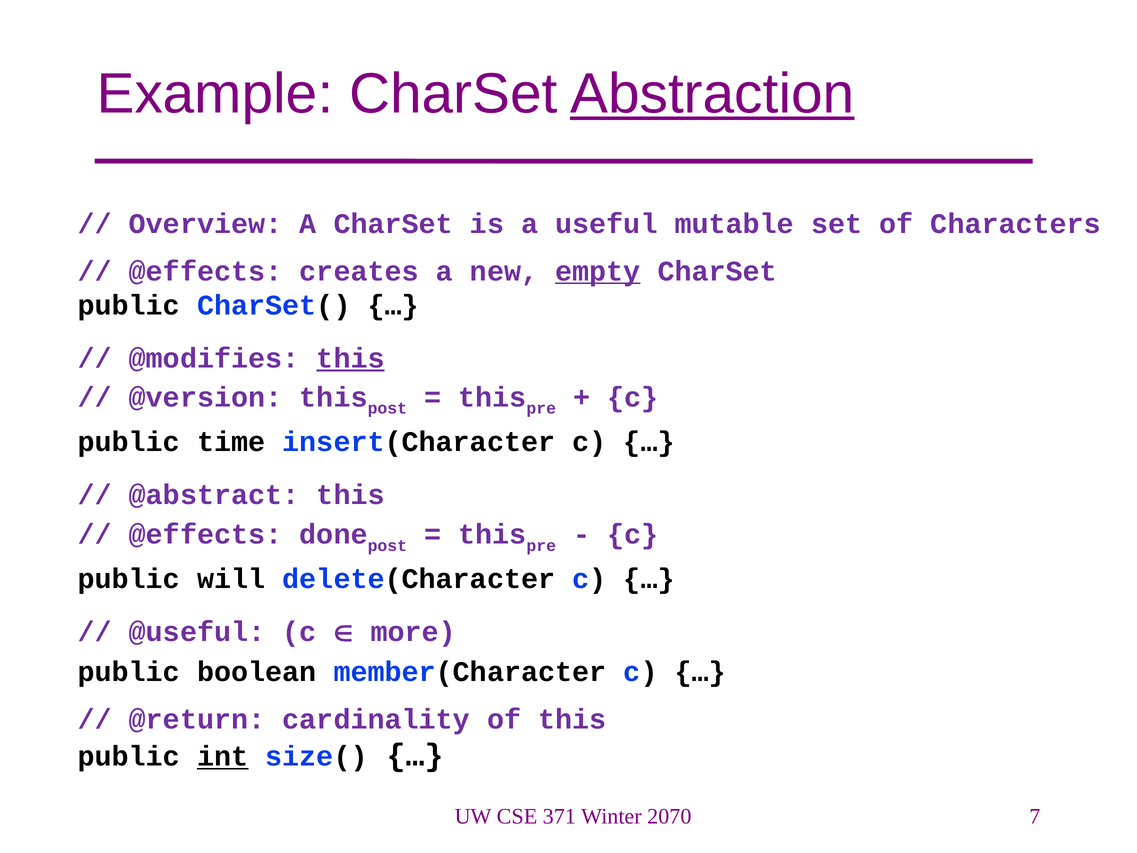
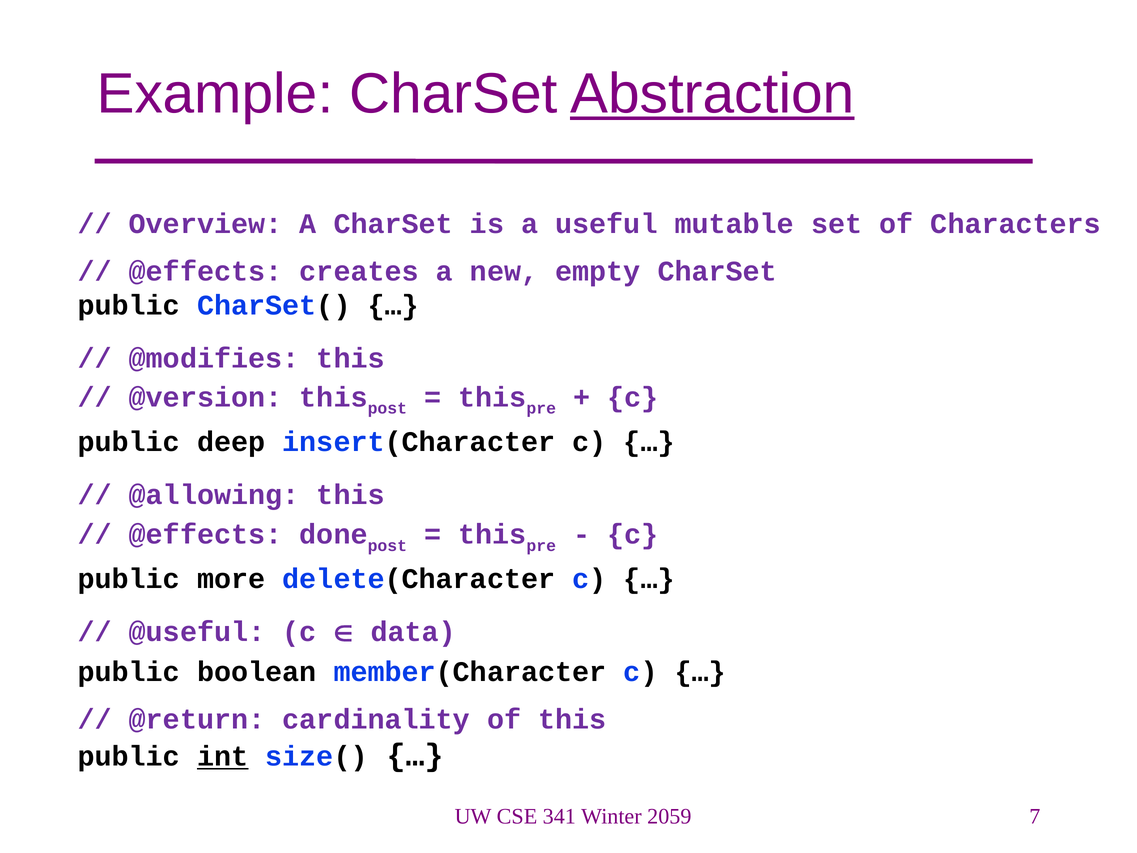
empty underline: present -> none
this at (351, 358) underline: present -> none
time: time -> deep
@abstract: @abstract -> @allowing
will: will -> more
more: more -> data
371: 371 -> 341
2070: 2070 -> 2059
